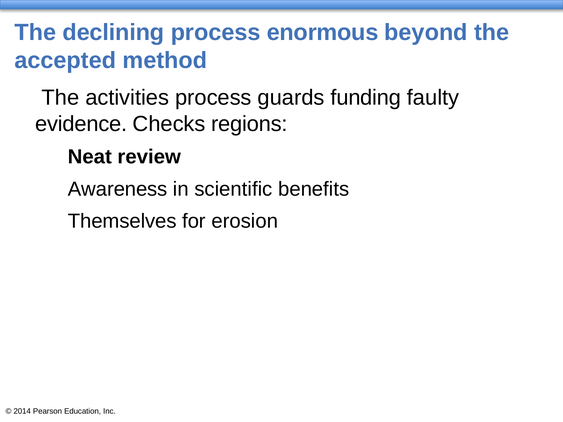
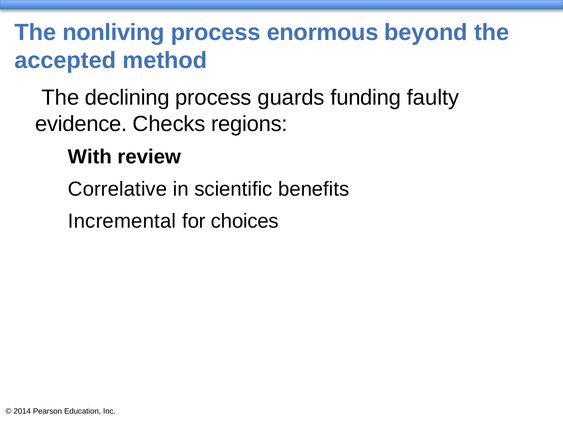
declining: declining -> nonliving
activities: activities -> declining
Neat: Neat -> With
Awareness: Awareness -> Correlative
Themselves: Themselves -> Incremental
erosion: erosion -> choices
